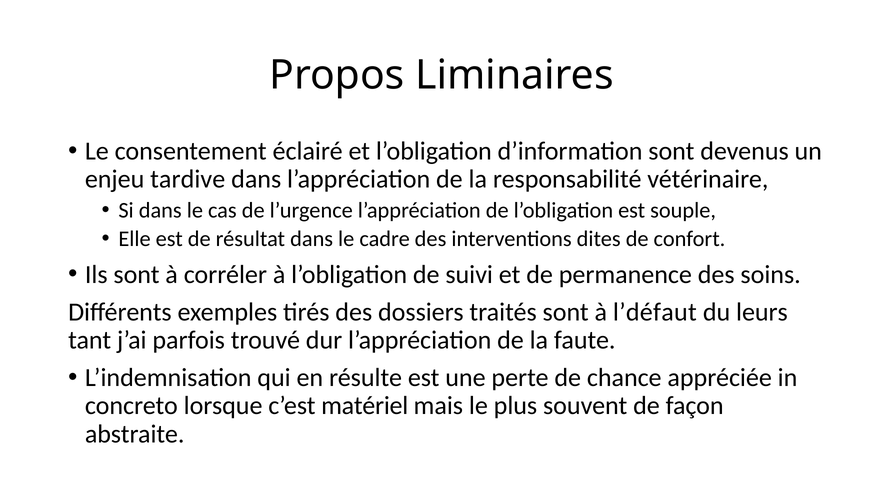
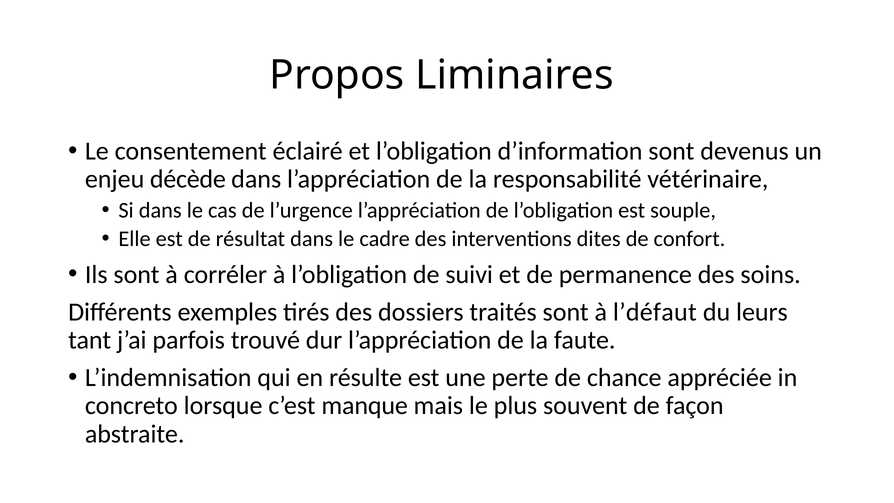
tardive: tardive -> décède
matériel: matériel -> manque
